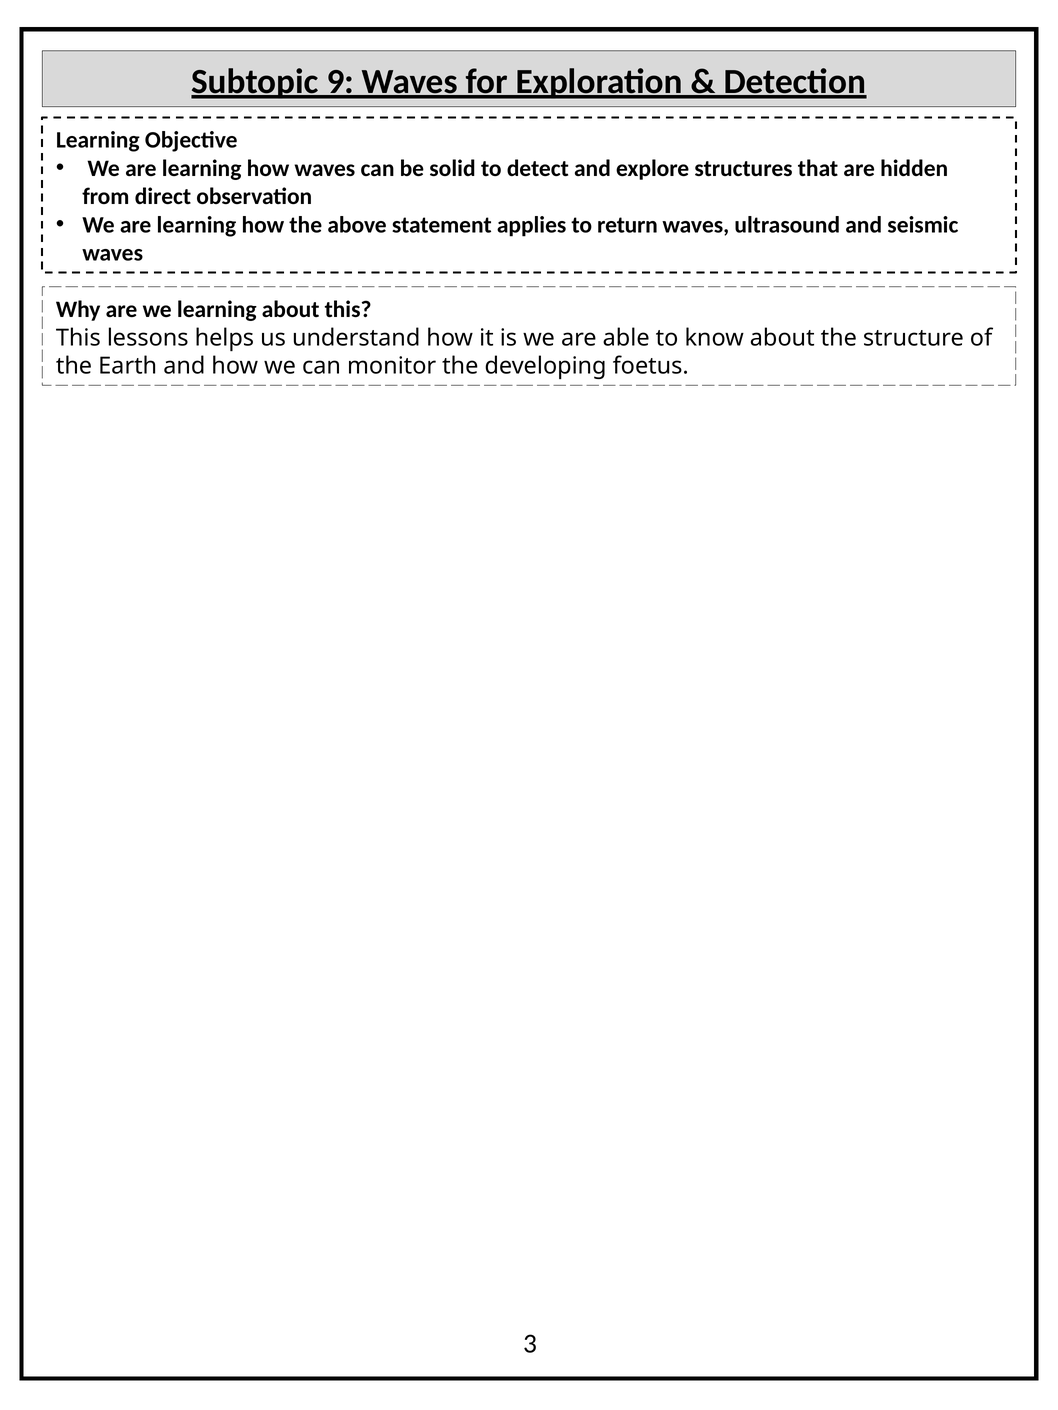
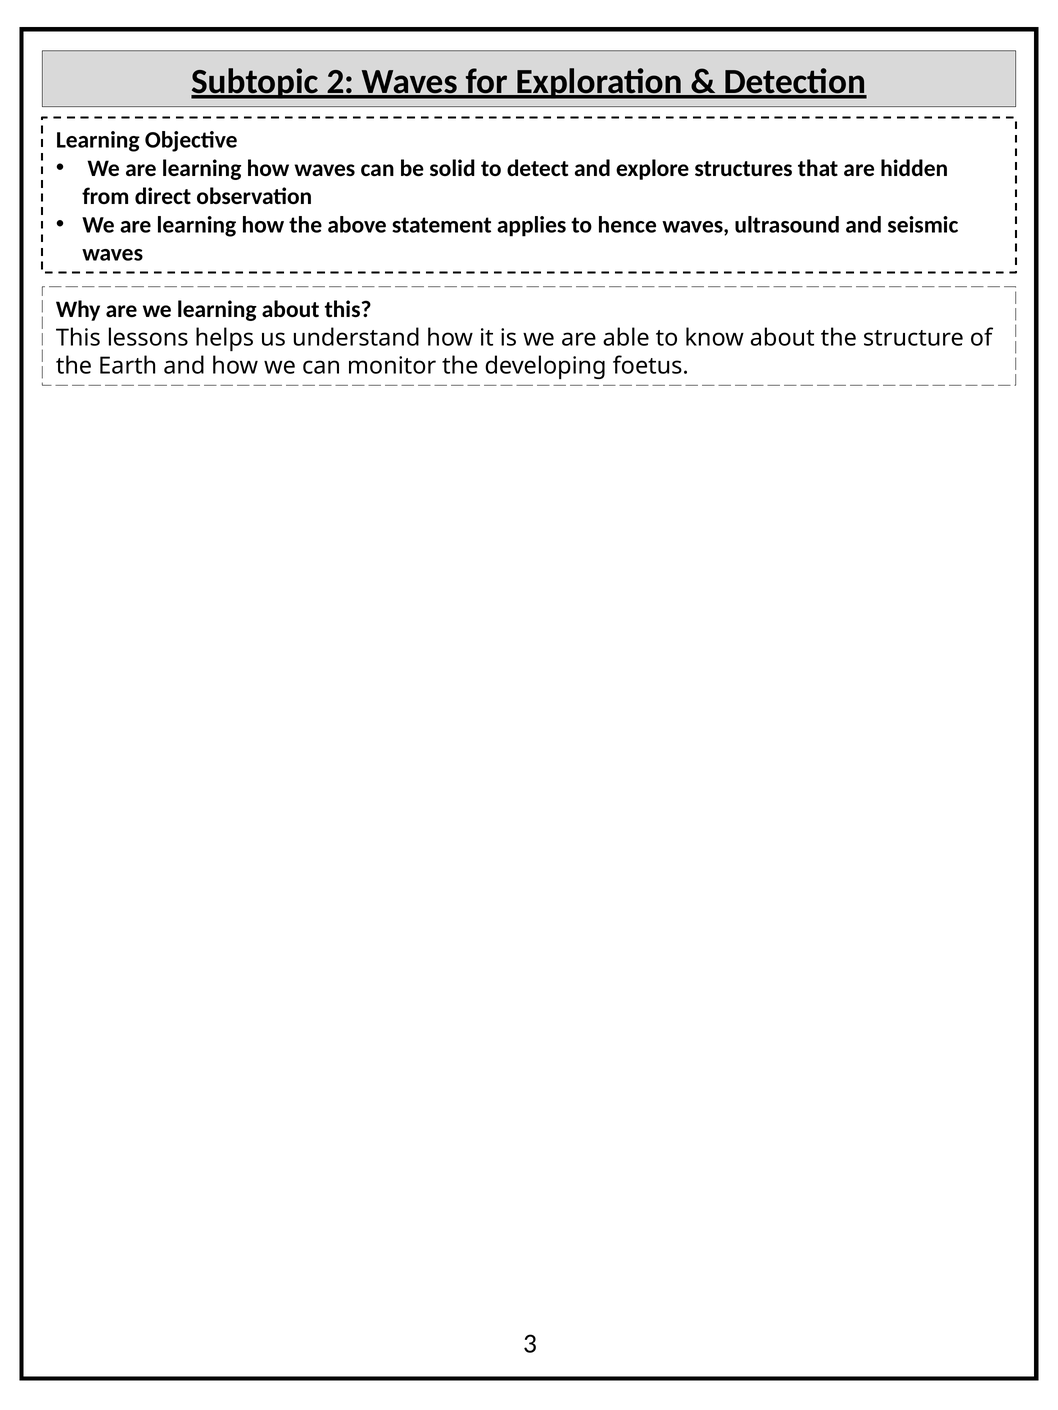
9: 9 -> 2
return: return -> hence
